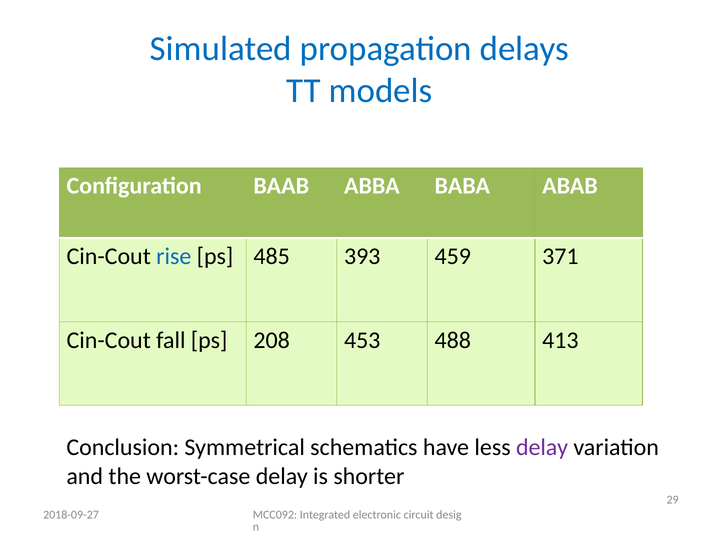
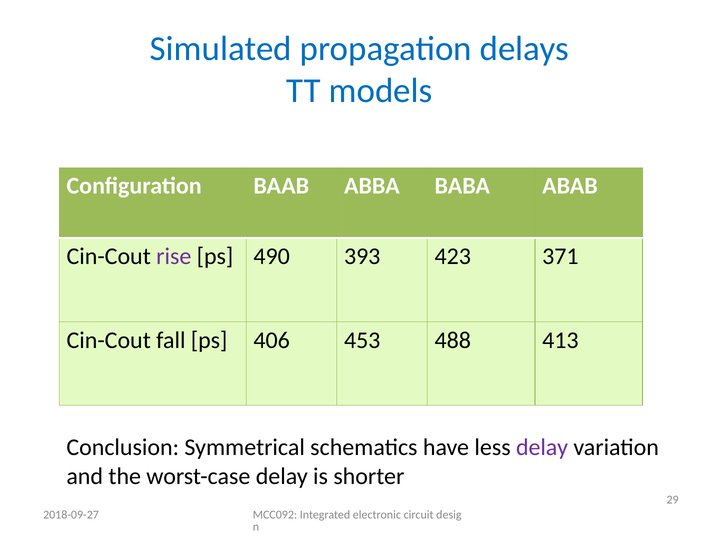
rise colour: blue -> purple
485: 485 -> 490
459: 459 -> 423
208: 208 -> 406
